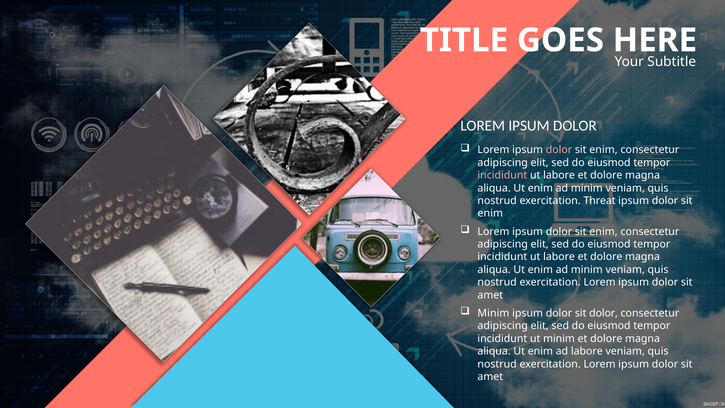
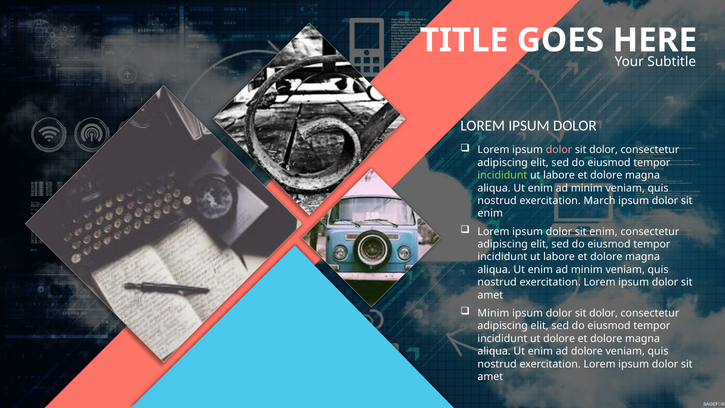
enim at (603, 150): enim -> dolor
incididunt at (502, 175) colour: pink -> light green
Threat: Threat -> March
ut minim: minim -> dolore
ad labore: labore -> dolore
